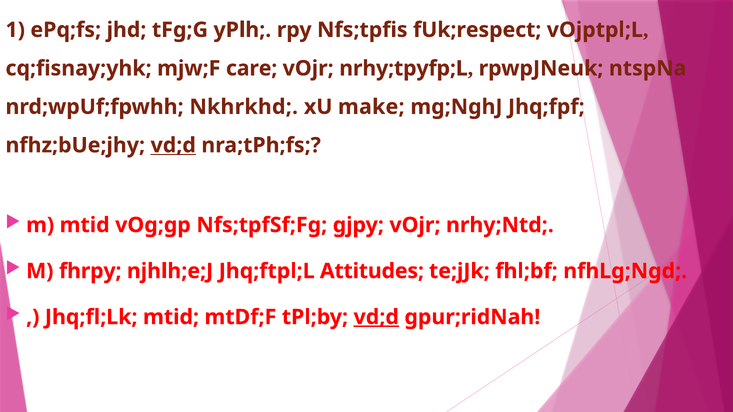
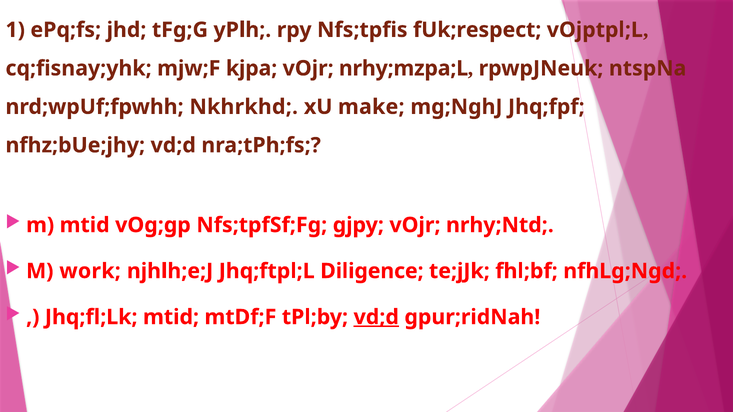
care: care -> kjpa
nrhy;tpyfp;L: nrhy;tpyfp;L -> nrhy;mzpa;L
vd;d at (173, 145) underline: present -> none
fhrpy: fhrpy -> work
Attitudes: Attitudes -> Diligence
